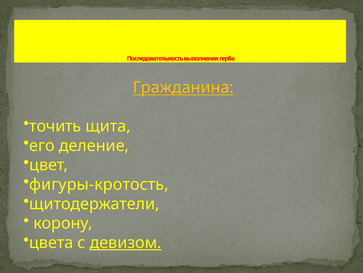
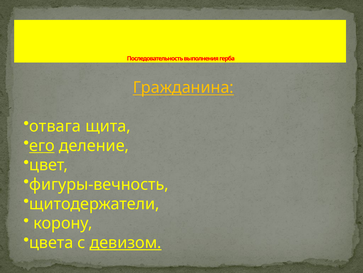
точить: точить -> отвага
его underline: none -> present
фигуры-кротость: фигуры-кротость -> фигуры-вечность
